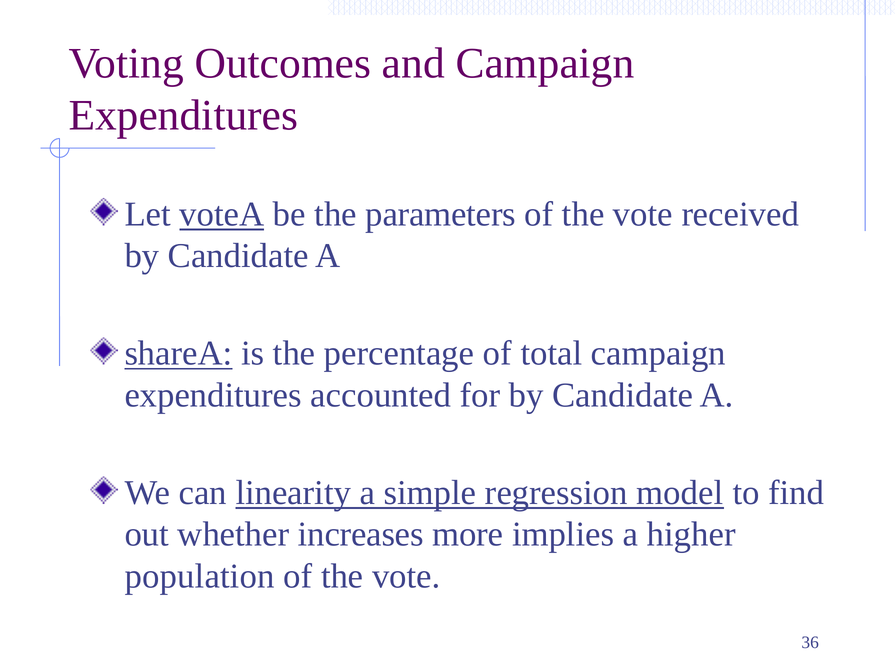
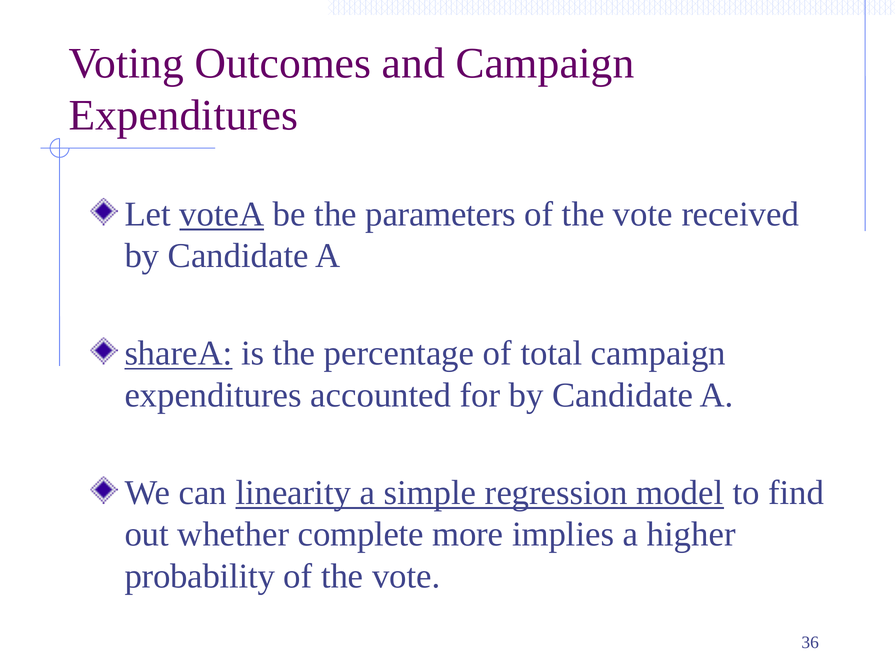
increases: increases -> complete
population: population -> probability
